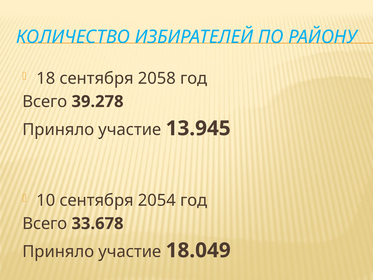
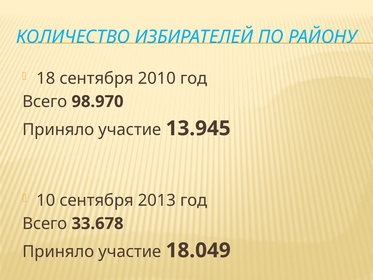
2058: 2058 -> 2010
39.278: 39.278 -> 98.970
2054: 2054 -> 2013
